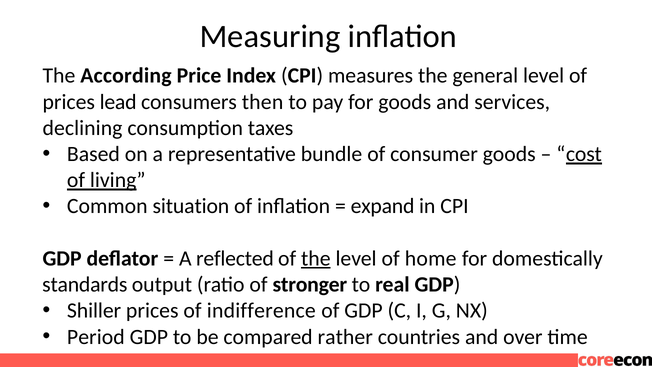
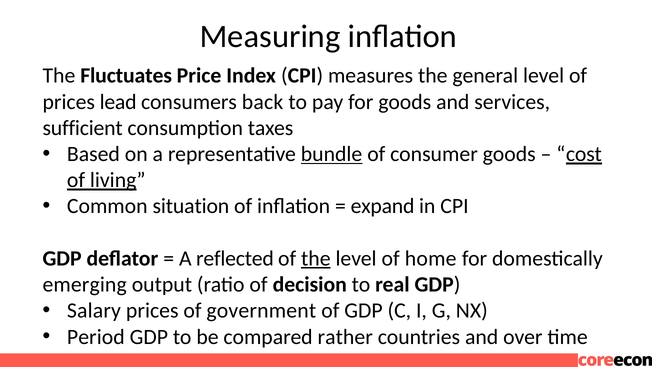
According: According -> Fluctuates
then: then -> back
declining: declining -> sufficient
bundle underline: none -> present
standards: standards -> emerging
stronger: stronger -> decision
Shiller: Shiller -> Salary
indifference: indifference -> government
